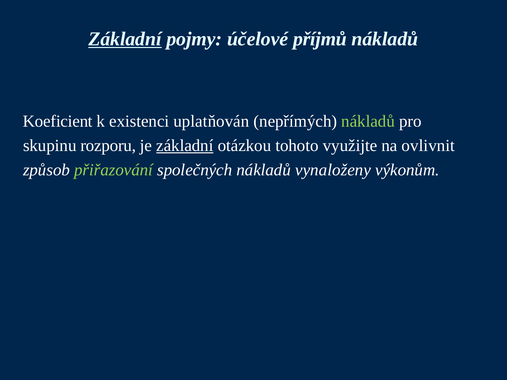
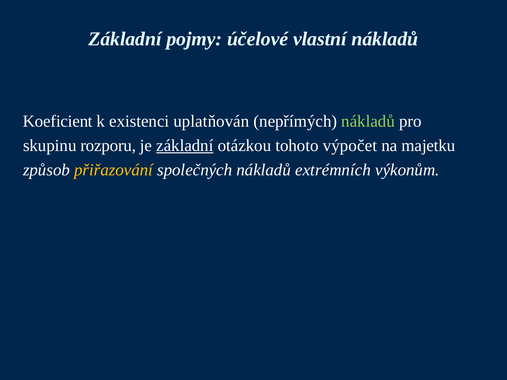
Základní at (125, 39) underline: present -> none
příjmů: příjmů -> vlastní
využijte: využijte -> výpočet
ovlivnit: ovlivnit -> majetku
přiřazování colour: light green -> yellow
vynaloženy: vynaloženy -> extrémních
